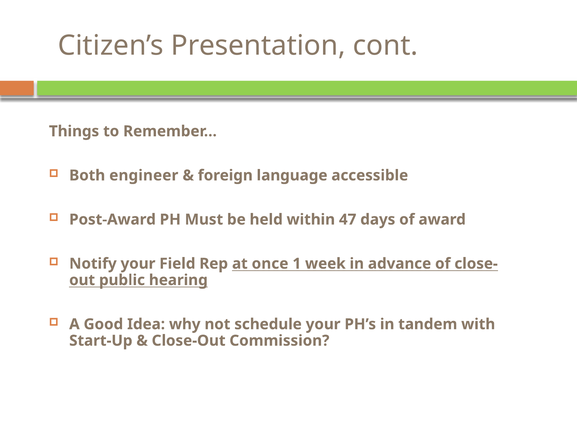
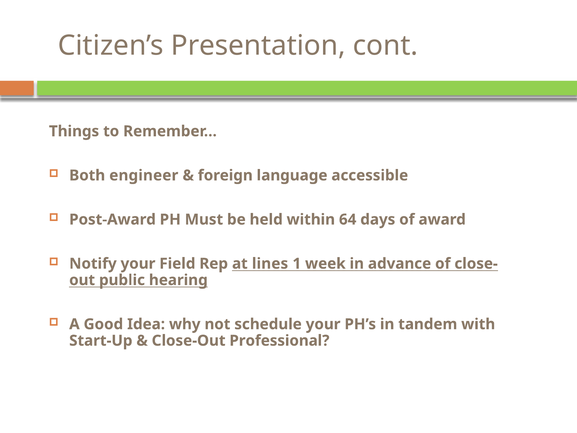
47: 47 -> 64
once: once -> lines
Commission: Commission -> Professional
